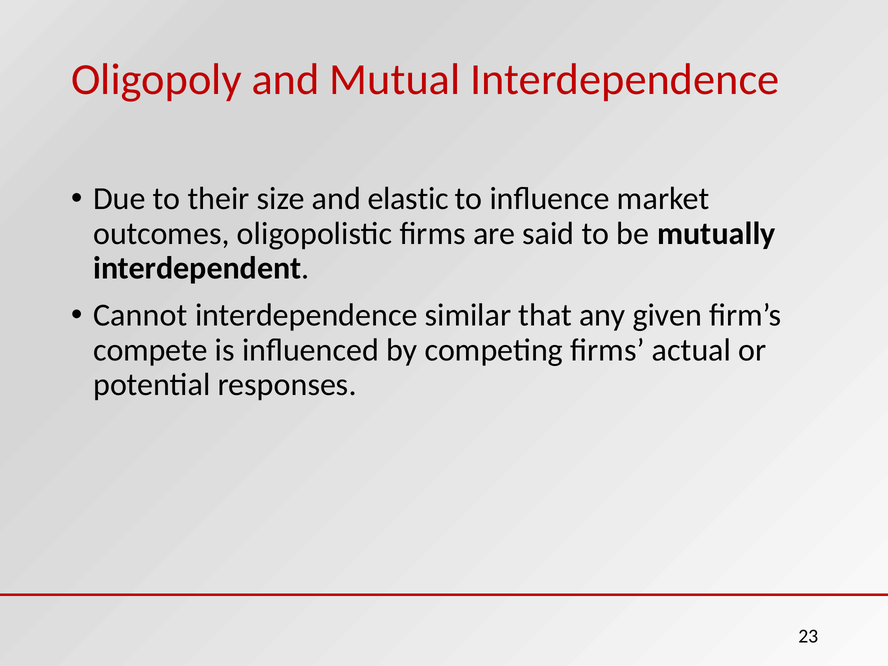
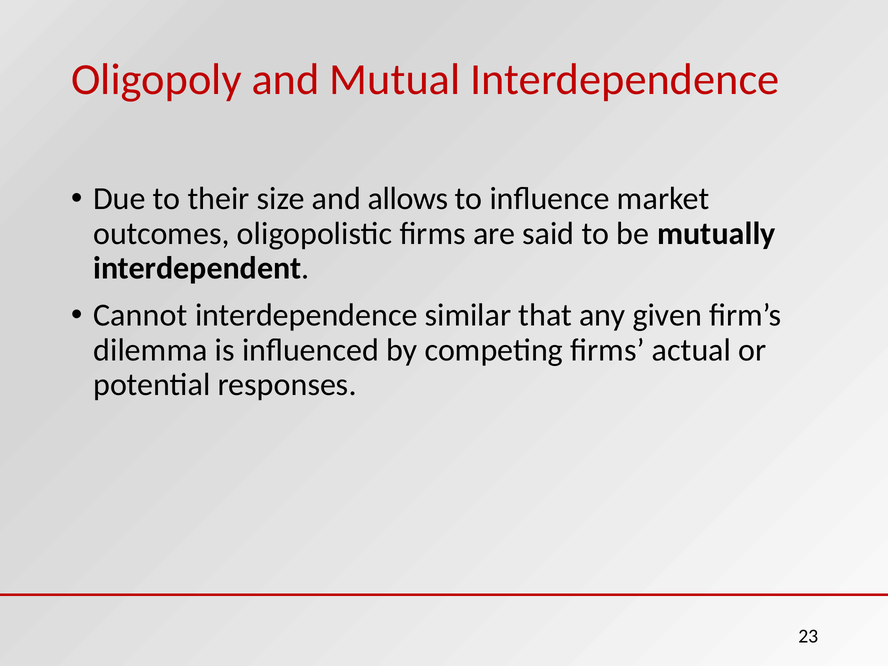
elastic: elastic -> allows
compete: compete -> dilemma
